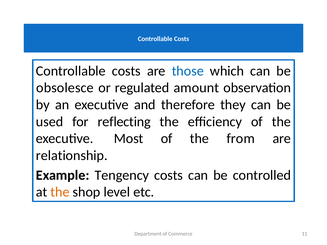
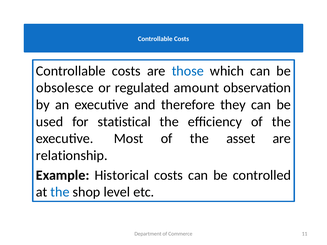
reflecting: reflecting -> statistical
from: from -> asset
Tengency: Tengency -> Historical
the at (60, 192) colour: orange -> blue
